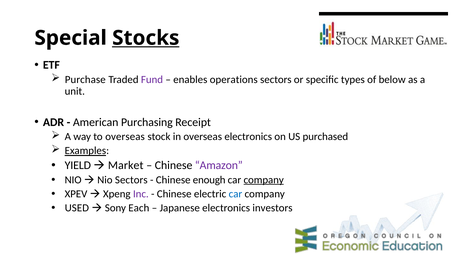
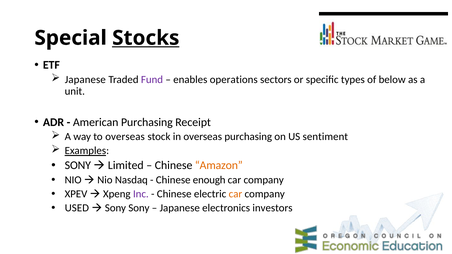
Purchase at (85, 80): Purchase -> Japanese
overseas electronics: electronics -> purchasing
purchased: purchased -> sentiment
YIELD at (78, 165): YIELD -> SONY
Market: Market -> Limited
Amazon colour: purple -> orange
Nio Sectors: Sectors -> Nasdaq
company at (264, 180) underline: present -> none
car at (235, 194) colour: blue -> orange
Sony Each: Each -> Sony
